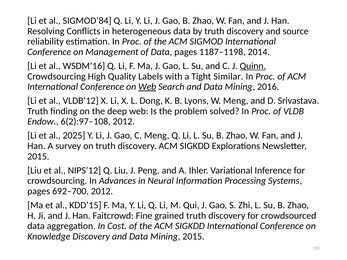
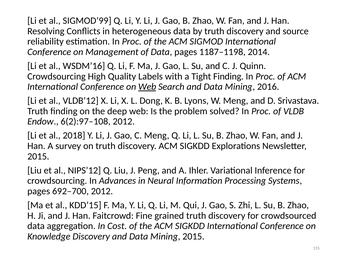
SIGMOD’84: SIGMOD’84 -> SIGMOD’99
Quinn underline: present -> none
Tight Similar: Similar -> Finding
2025: 2025 -> 2018
